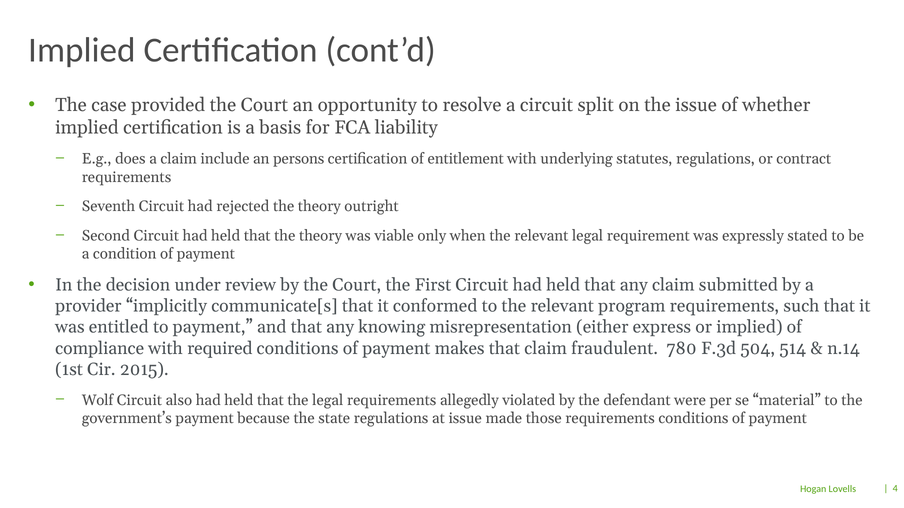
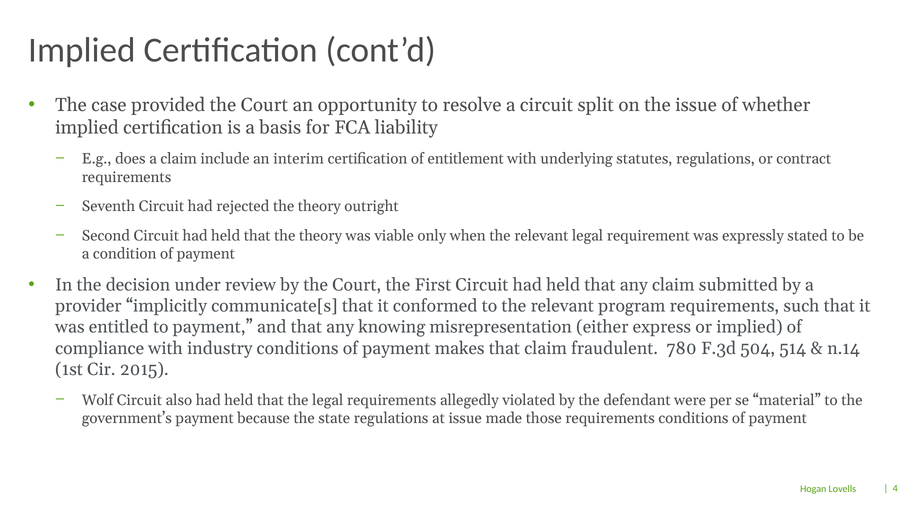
persons: persons -> interim
required: required -> industry
